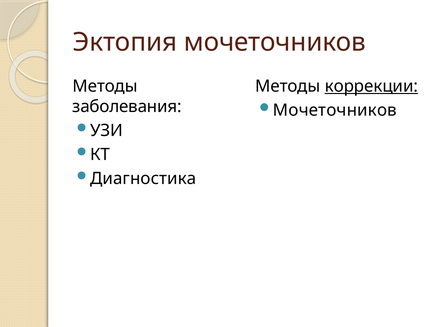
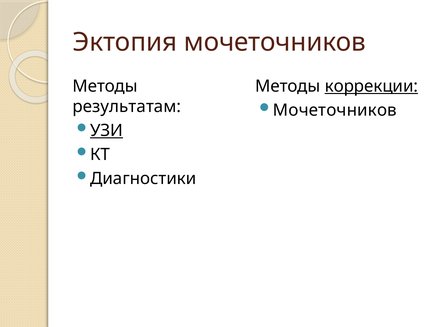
заболевания: заболевания -> результатам
УЗИ underline: none -> present
Диагностика: Диагностика -> Диагностики
